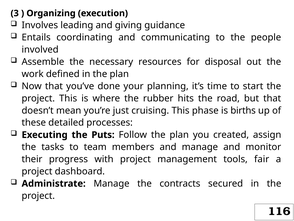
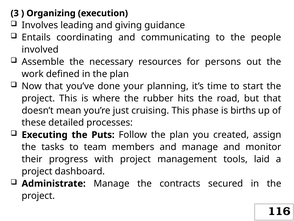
disposal: disposal -> persons
fair: fair -> laid
